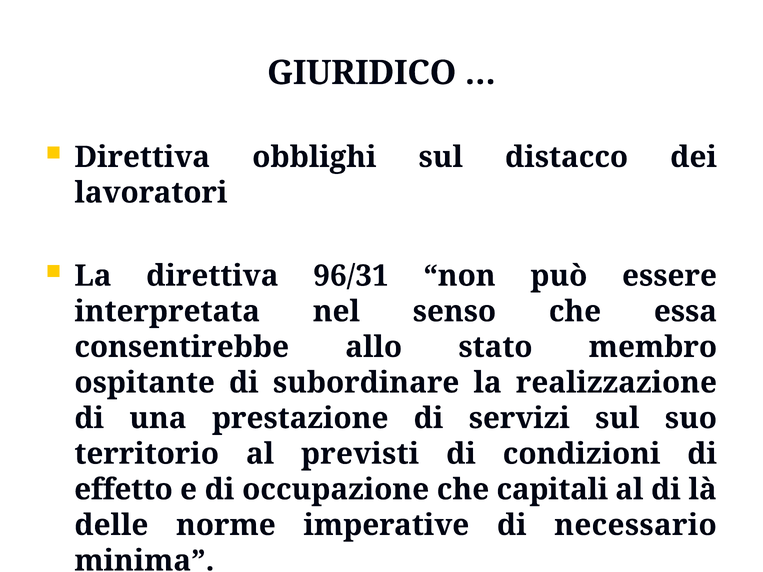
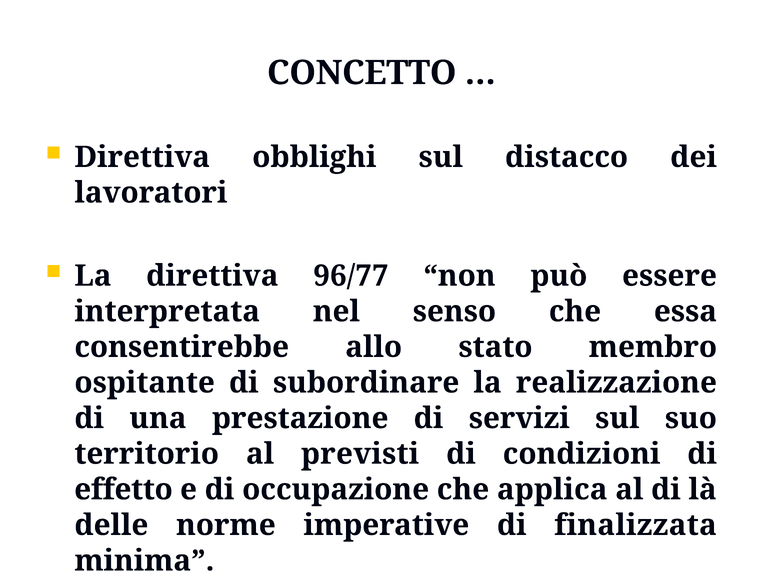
GIURIDICO: GIURIDICO -> CONCETTO
96/31: 96/31 -> 96/77
capitali: capitali -> applica
necessario: necessario -> finalizzata
